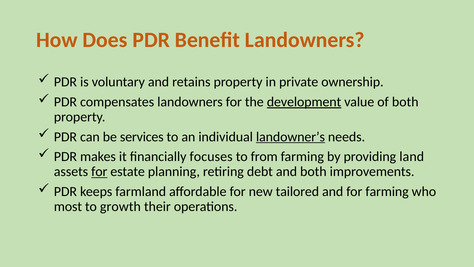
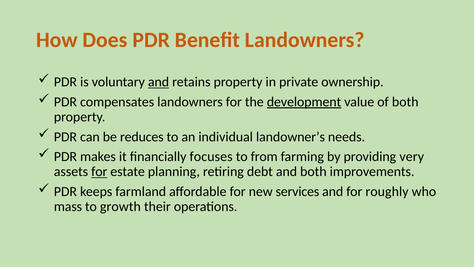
and at (159, 82) underline: none -> present
services: services -> reduces
landowner’s underline: present -> none
land: land -> very
tailored: tailored -> services
for farming: farming -> roughly
most: most -> mass
